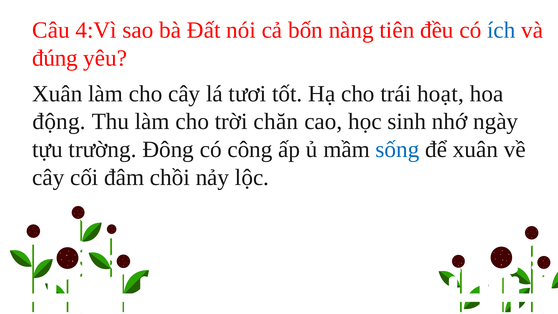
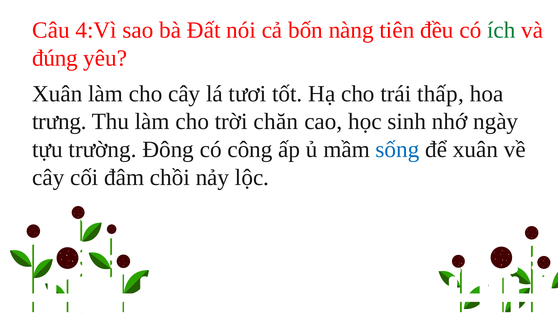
ích colour: blue -> green
hoạt: hoạt -> thấp
động: động -> trưng
